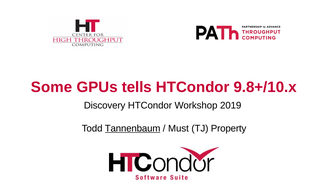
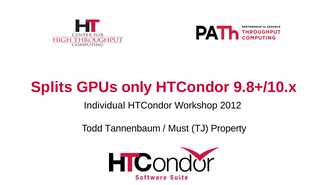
Some: Some -> Splits
tells: tells -> only
Discovery: Discovery -> Individual
2019: 2019 -> 2012
Tannenbaum underline: present -> none
